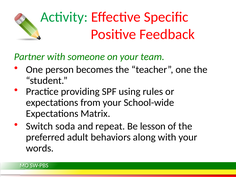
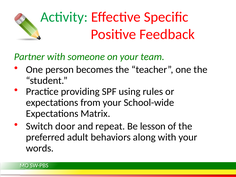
soda: soda -> door
